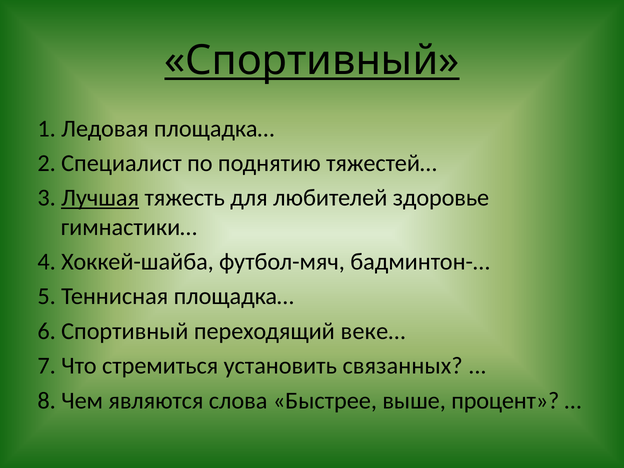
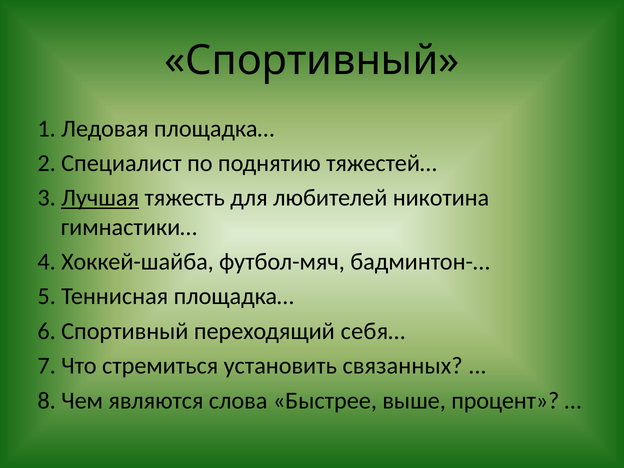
Спортивный at (312, 61) underline: present -> none
здоровье: здоровье -> никотина
веке…: веке… -> себя…
